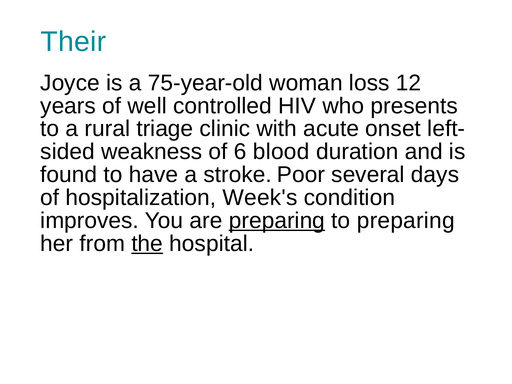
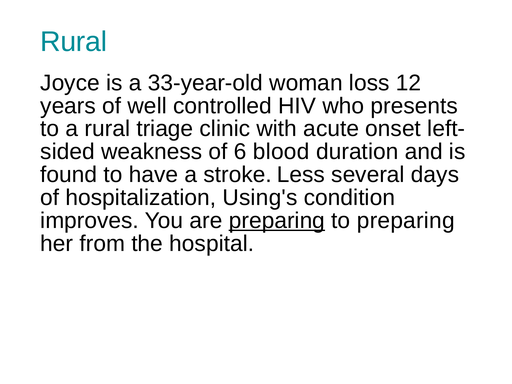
Their at (73, 42): Their -> Rural
75-year-old: 75-year-old -> 33-year-old
Poor: Poor -> Less
Week's: Week's -> Using's
the underline: present -> none
